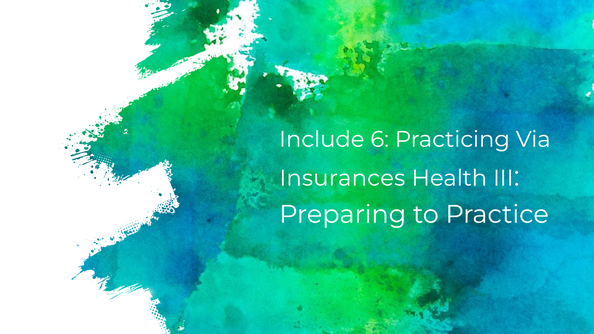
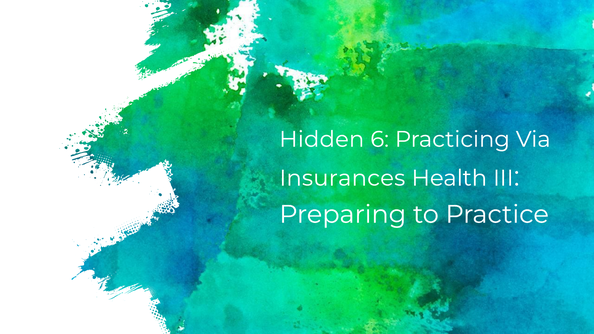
Include: Include -> Hidden
